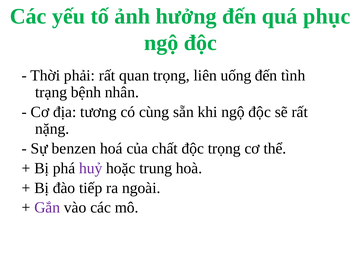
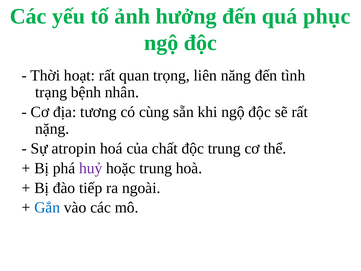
phải: phải -> hoạt
uống: uống -> năng
benzen: benzen -> atropin
độc trọng: trọng -> trung
Gắn colour: purple -> blue
